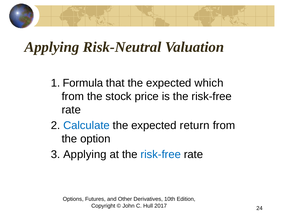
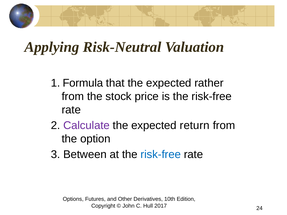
which: which -> rather
Calculate colour: blue -> purple
3 Applying: Applying -> Between
